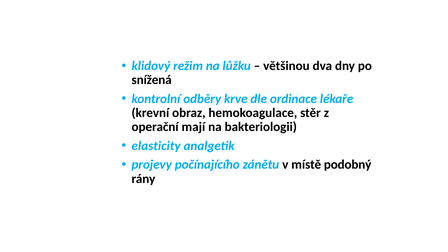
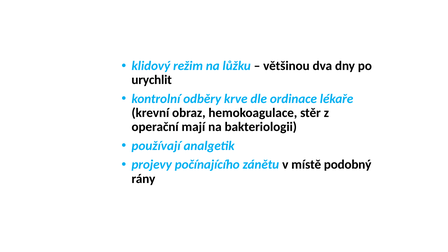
snížená: snížená -> urychlit
elasticity: elasticity -> používají
